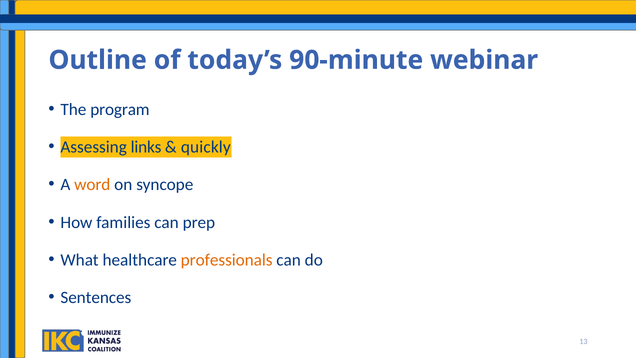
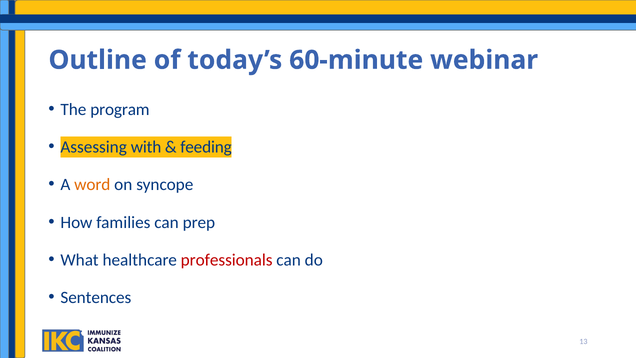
90-minute: 90-minute -> 60-minute
links: links -> with
quickly: quickly -> feeding
professionals colour: orange -> red
